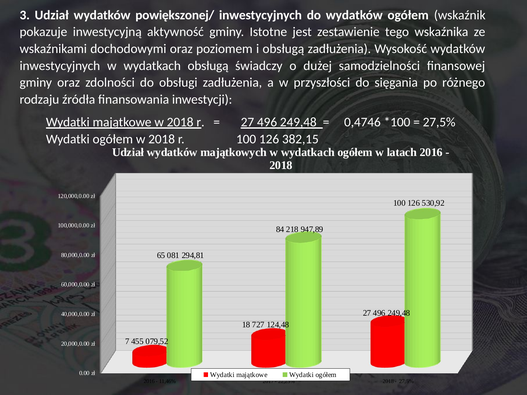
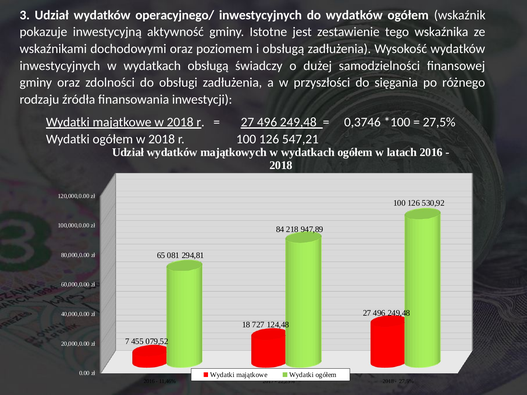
powiększonej/: powiększonej/ -> operacyjnego/
0,4746: 0,4746 -> 0,3746
382,15: 382,15 -> 547,21
